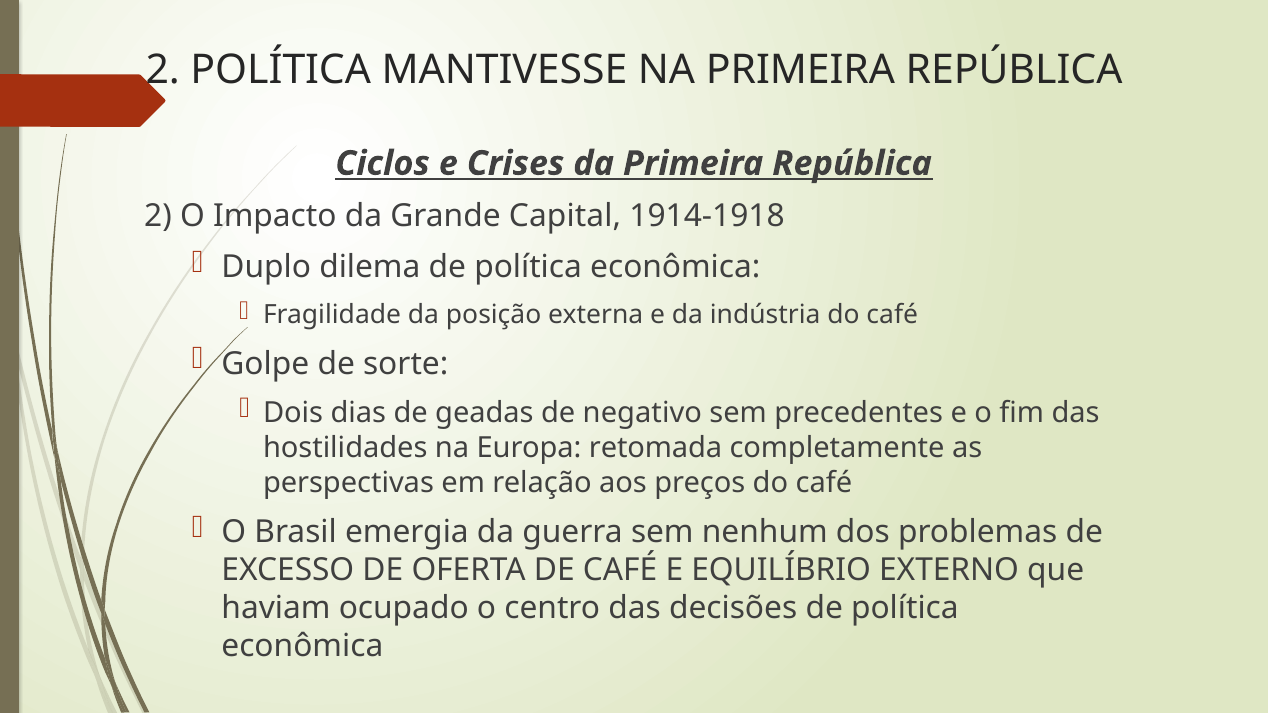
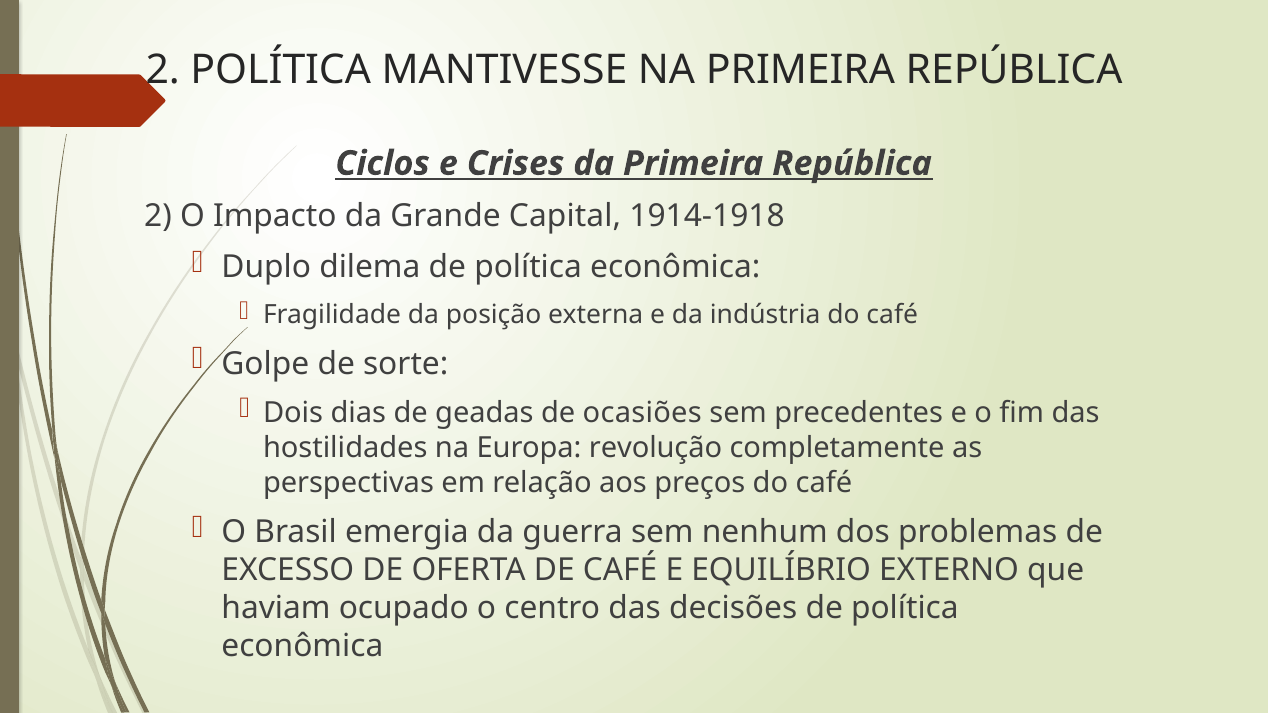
negativo: negativo -> ocasiões
retomada: retomada -> revolução
